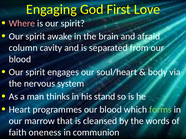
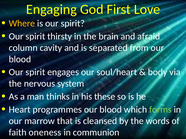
Where colour: pink -> yellow
awake: awake -> thirsty
stand: stand -> these
